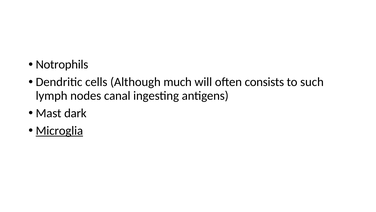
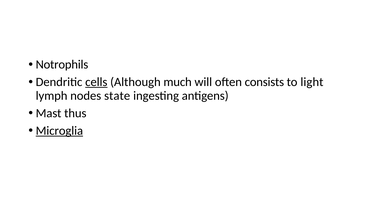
cells underline: none -> present
such: such -> light
canal: canal -> state
dark: dark -> thus
